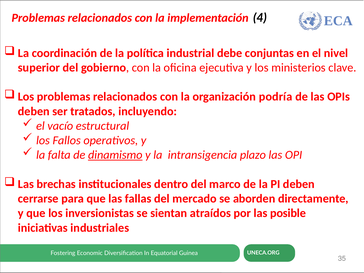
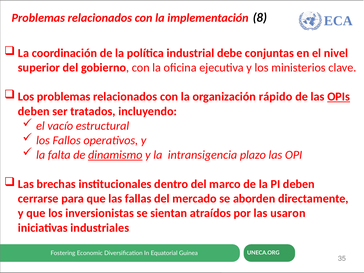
4: 4 -> 8
podría: podría -> rápido
OPIs underline: none -> present
posible: posible -> usaron
